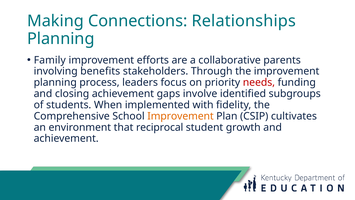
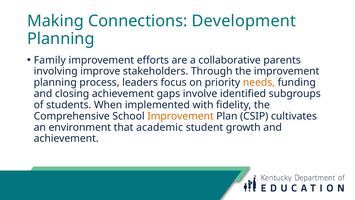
Relationships: Relationships -> Development
benefits: benefits -> improve
needs colour: red -> orange
reciprocal: reciprocal -> academic
